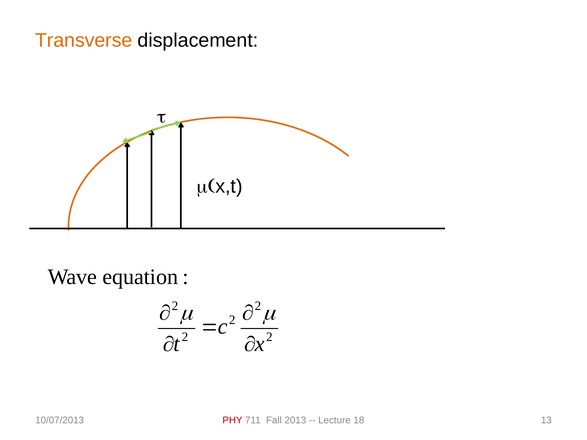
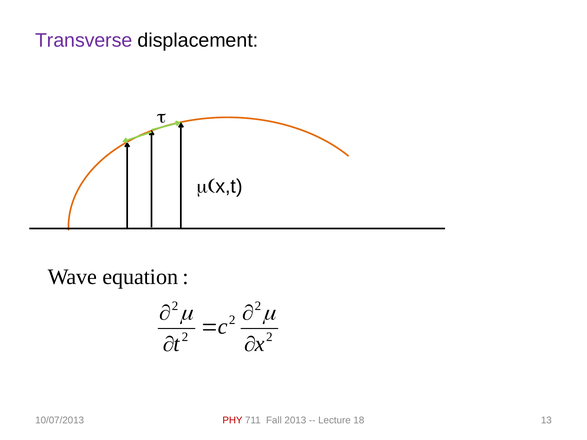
Transverse colour: orange -> purple
